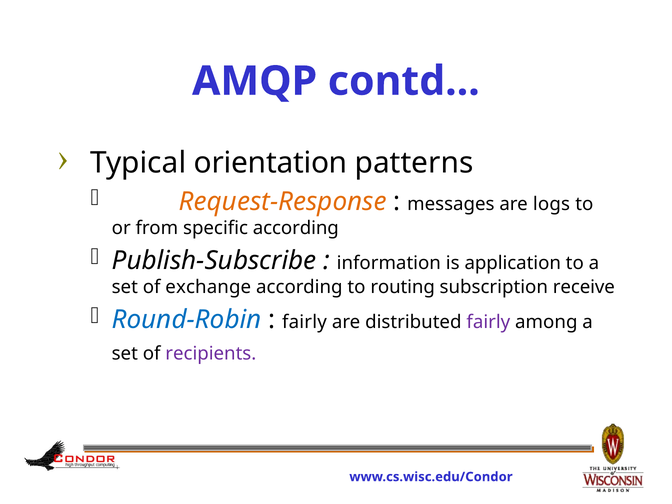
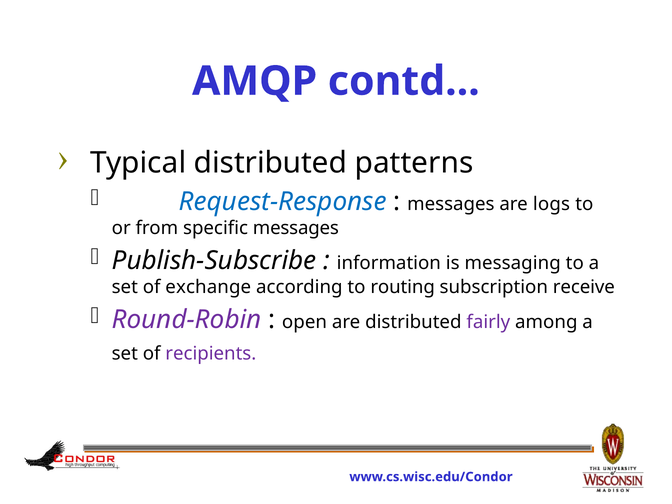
Typical orientation: orientation -> distributed
Request-Response colour: orange -> blue
specific according: according -> messages
application: application -> messaging
Round-Robin colour: blue -> purple
fairly at (304, 322): fairly -> open
